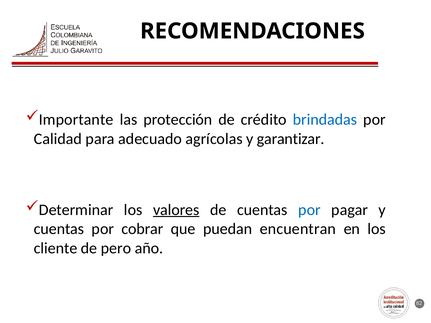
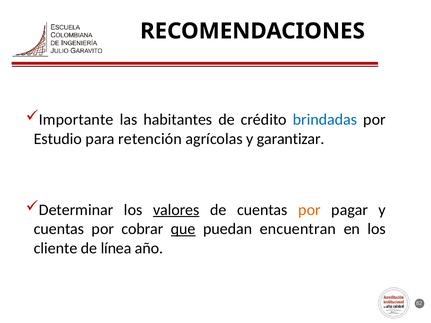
protección: protección -> habitantes
Calidad: Calidad -> Estudio
adecuado: adecuado -> retención
por at (309, 210) colour: blue -> orange
que underline: none -> present
pero: pero -> línea
